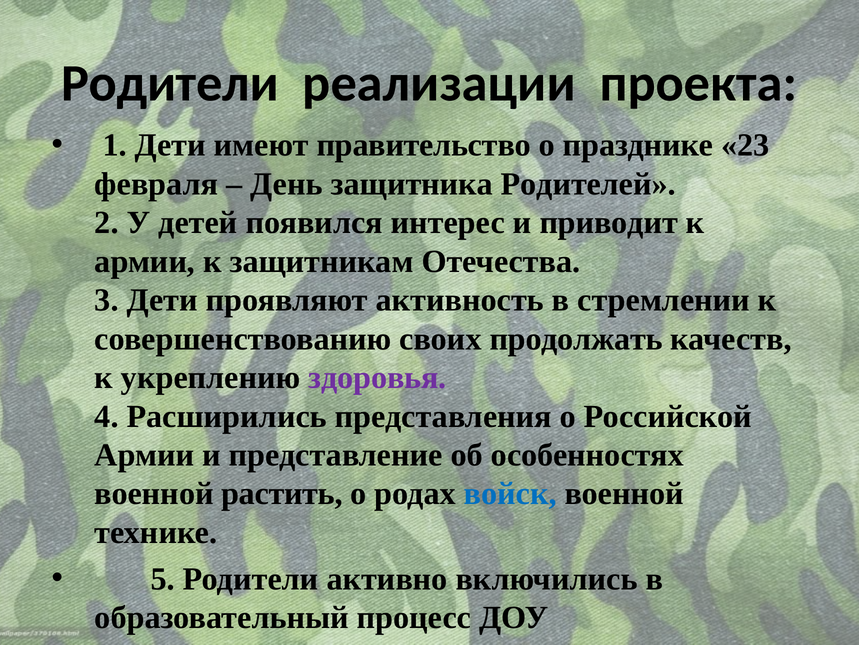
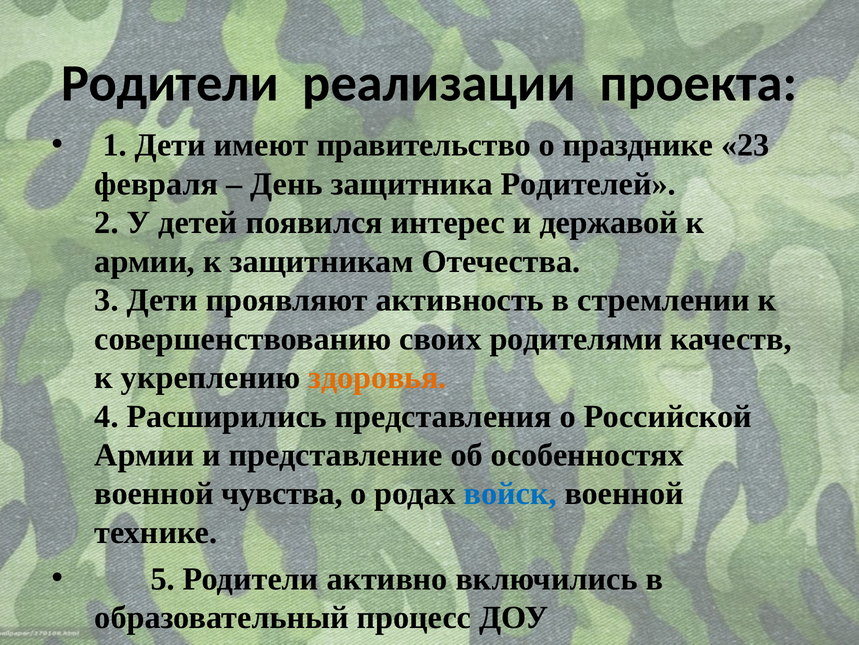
приводит: приводит -> державой
продолжать: продолжать -> родителями
здоровья colour: purple -> orange
растить: растить -> чувства
